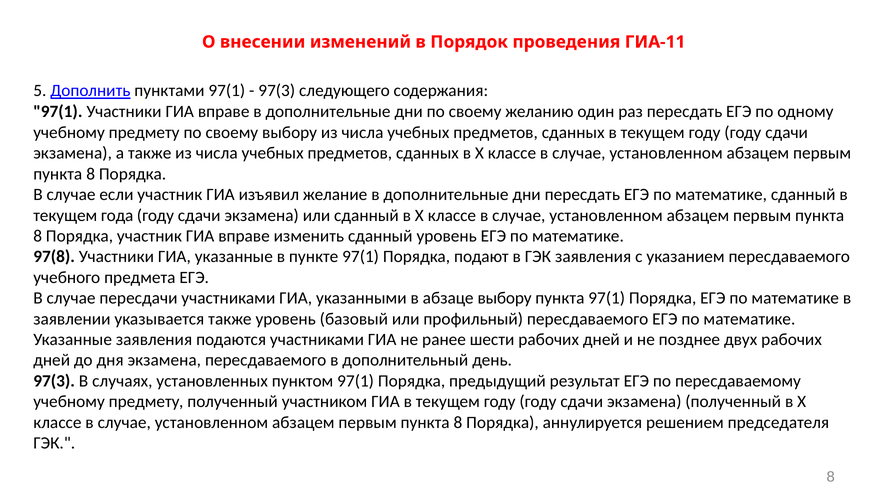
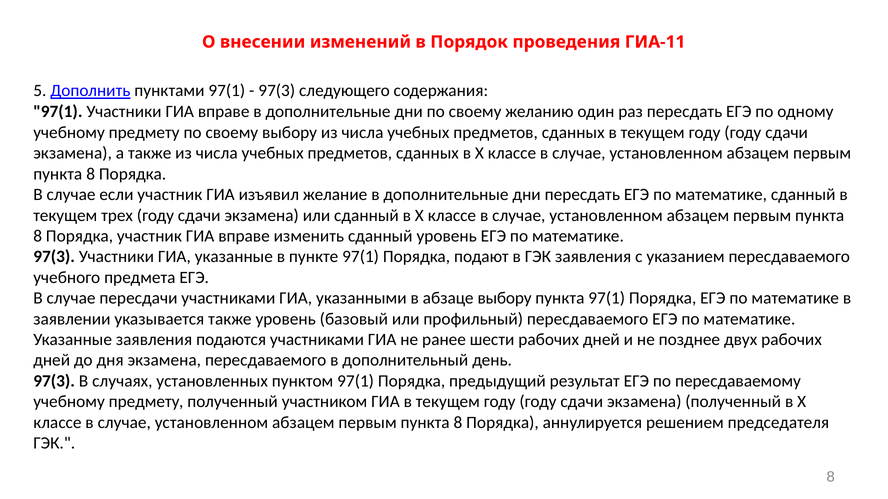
года: года -> трех
97(8 at (54, 257): 97(8 -> 97(3
